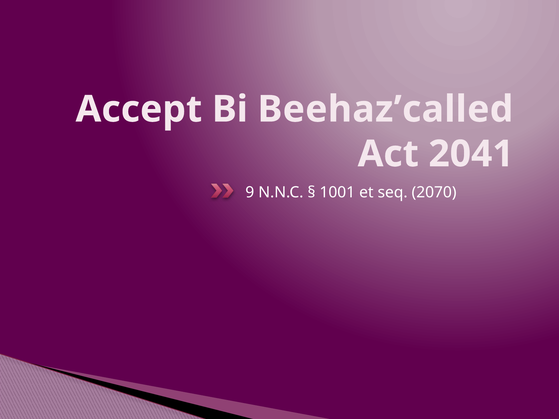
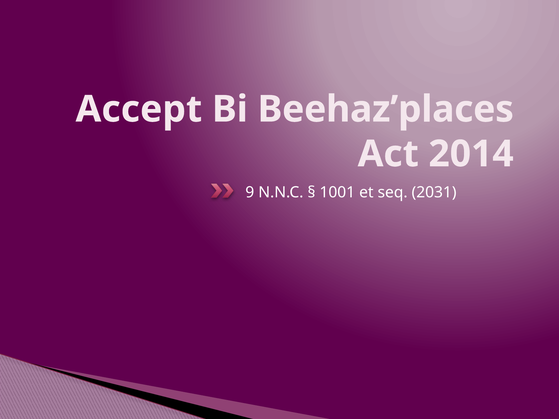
Beehaz’called: Beehaz’called -> Beehaz’places
2041: 2041 -> 2014
2070: 2070 -> 2031
